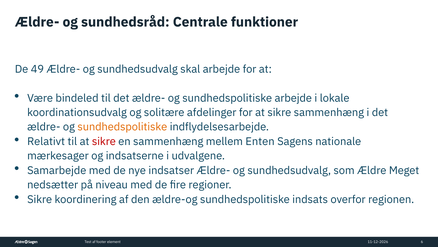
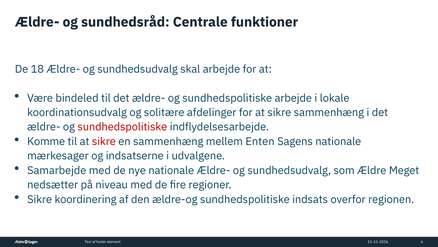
49: 49 -> 18
sundhedspolitiske at (122, 127) colour: orange -> red
Relativt: Relativt -> Komme
nye indsatser: indsatser -> nationale
